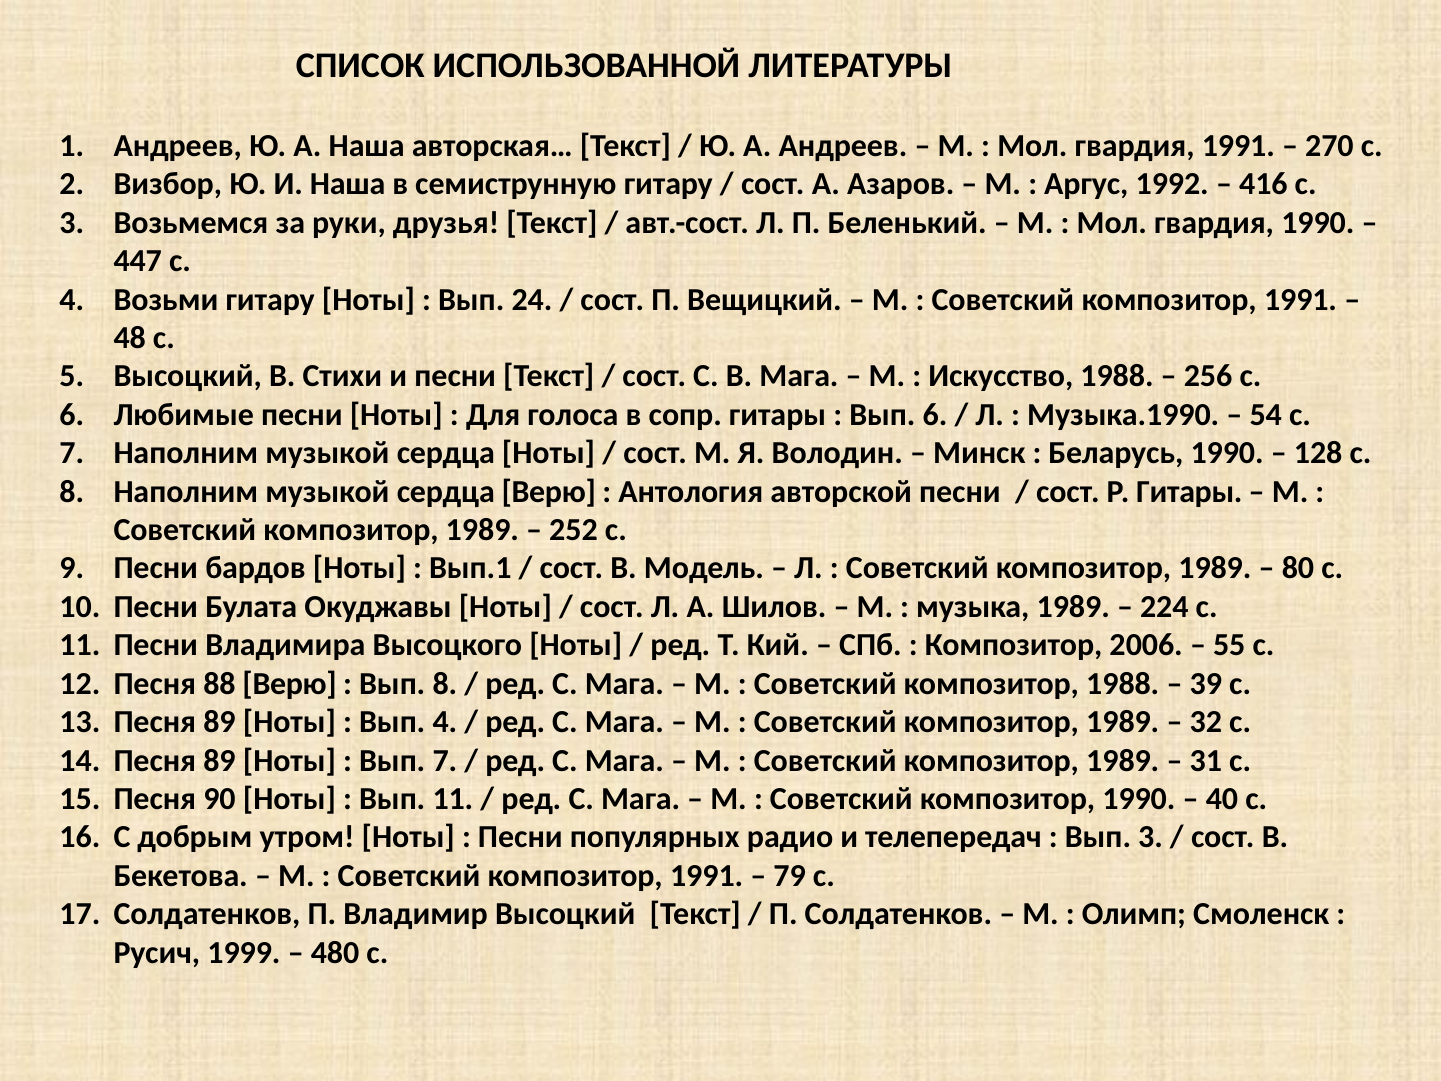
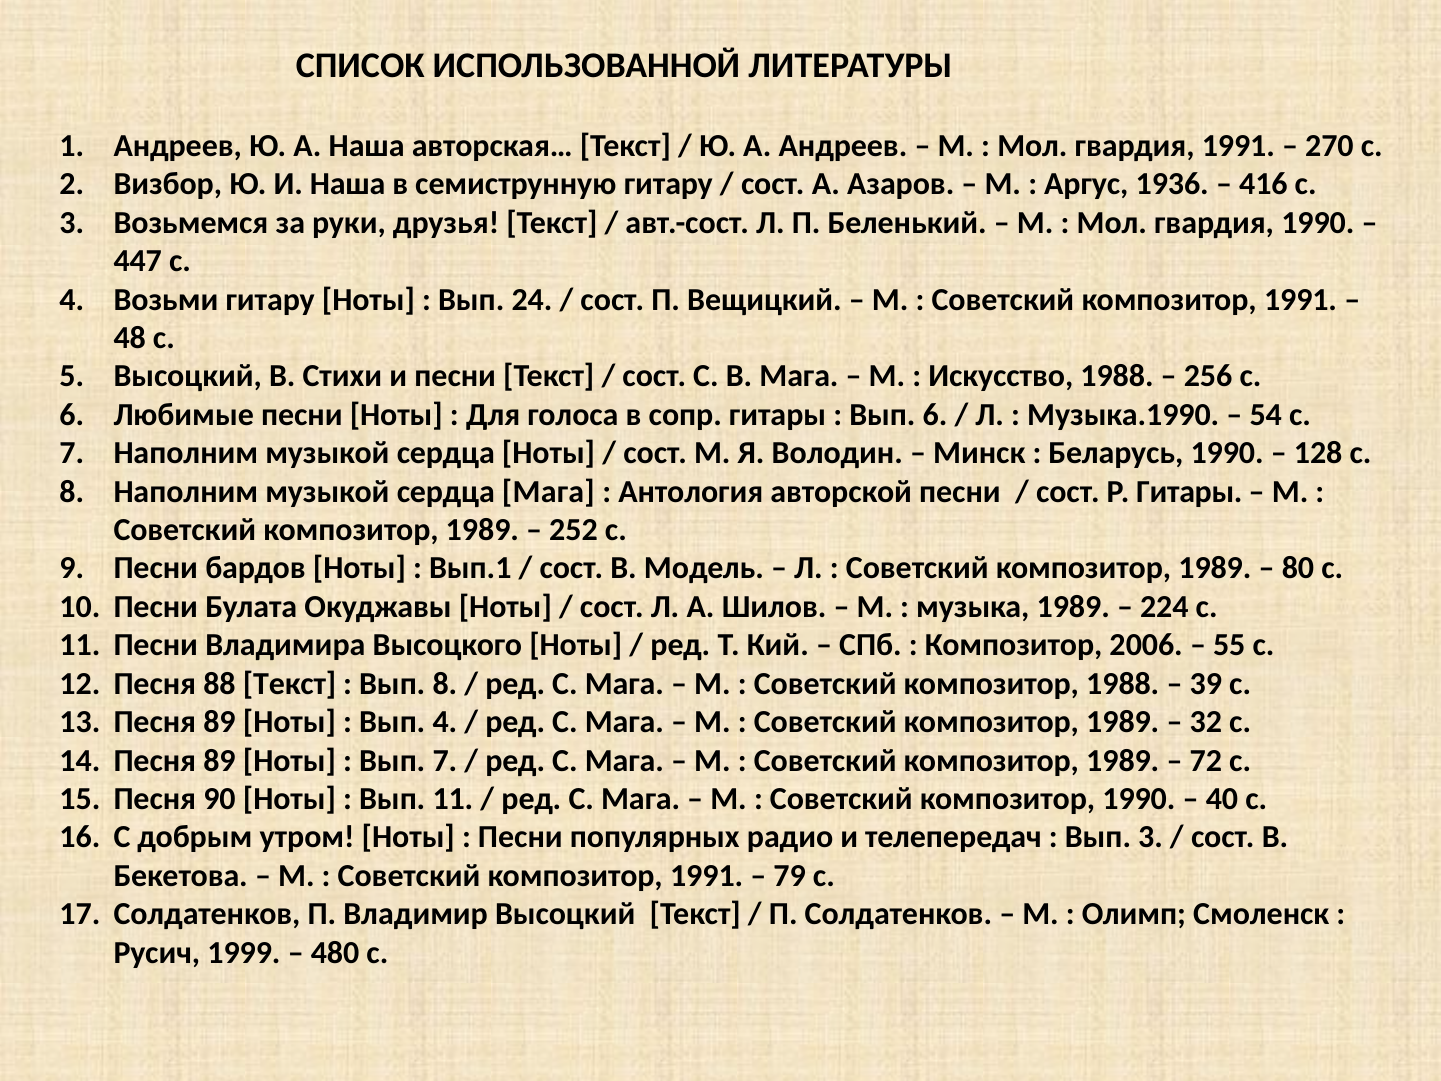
1992: 1992 -> 1936
сердца Верю: Верю -> Мага
88 Верю: Верю -> Текст
31: 31 -> 72
